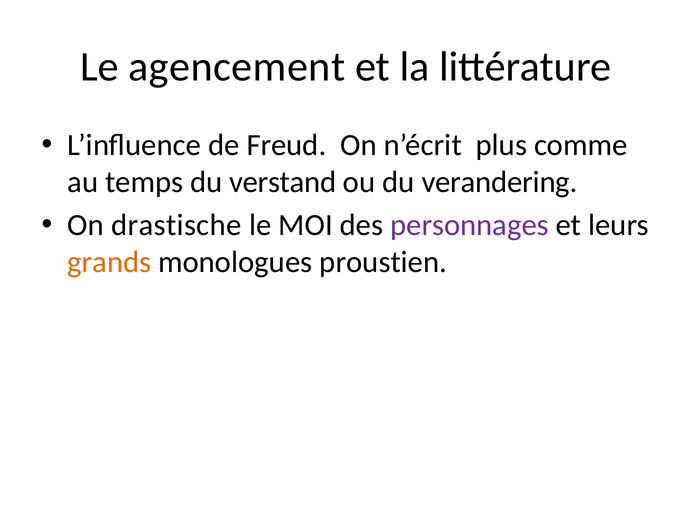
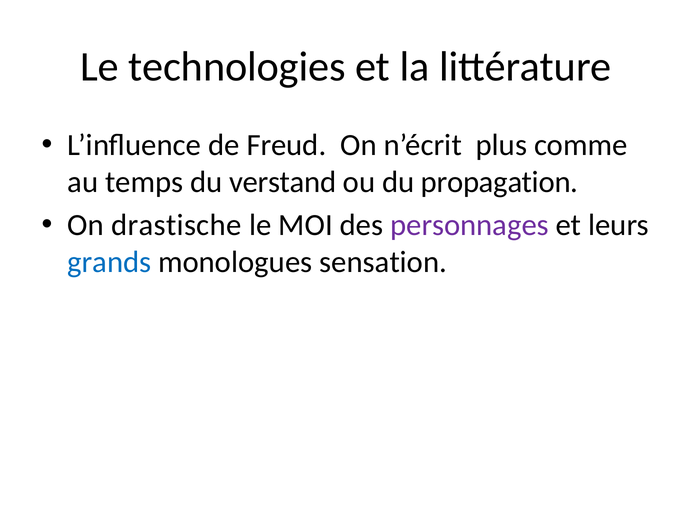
agencement: agencement -> technologies
verandering: verandering -> propagation
grands colour: orange -> blue
proustien: proustien -> sensation
